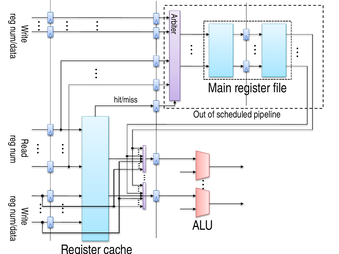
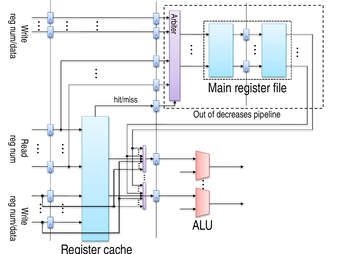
scheduled: scheduled -> decreases
